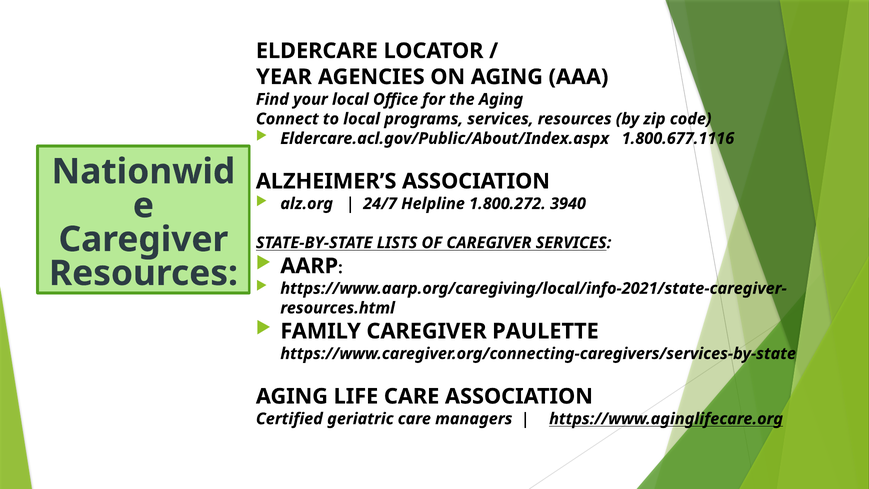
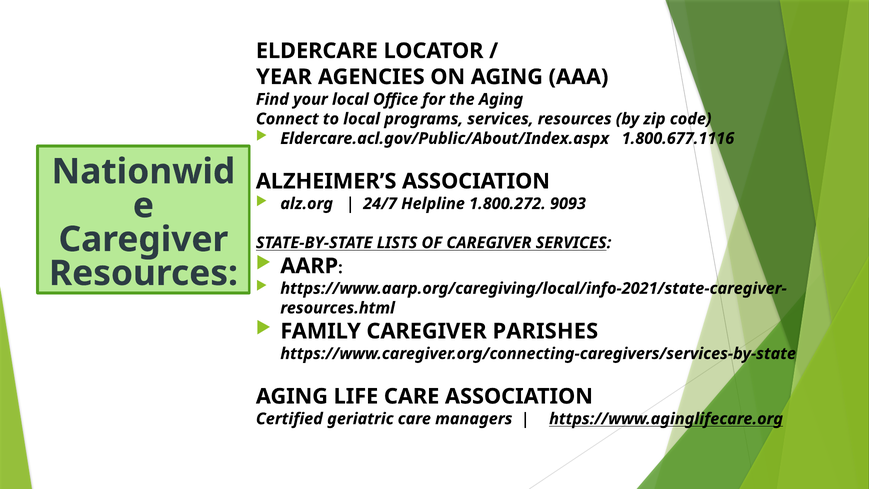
3940: 3940 -> 9093
PAULETTE: PAULETTE -> PARISHES
